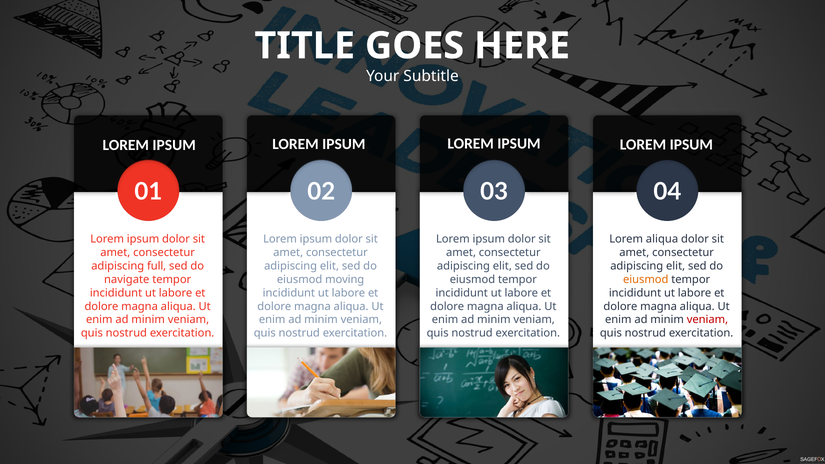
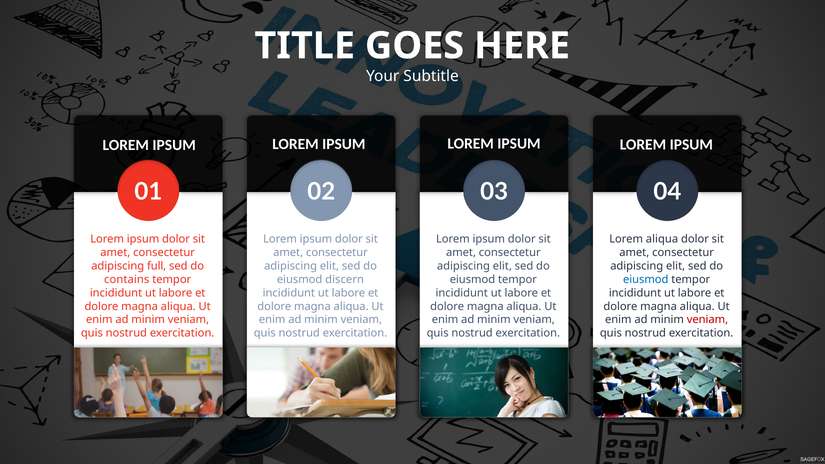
navigate: navigate -> contains
moving: moving -> discern
eiusmod at (646, 280) colour: orange -> blue
